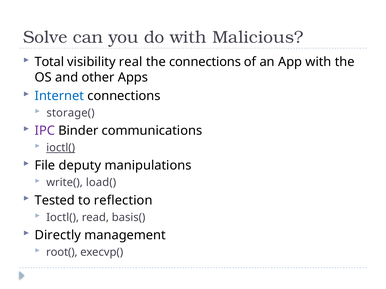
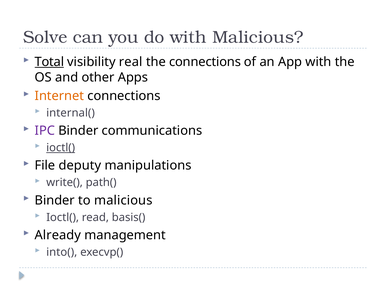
Total underline: none -> present
Internet colour: blue -> orange
storage(: storage( -> internal(
load(: load( -> path(
Tested at (55, 201): Tested -> Binder
to reflection: reflection -> malicious
Directly: Directly -> Already
root(: root( -> into(
